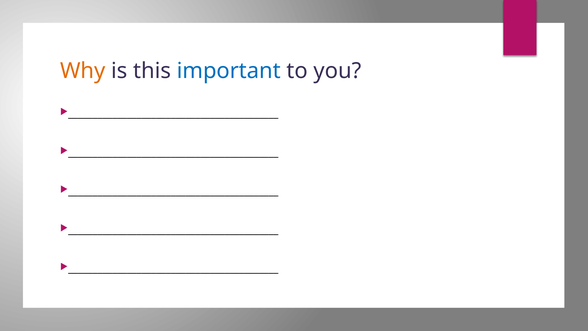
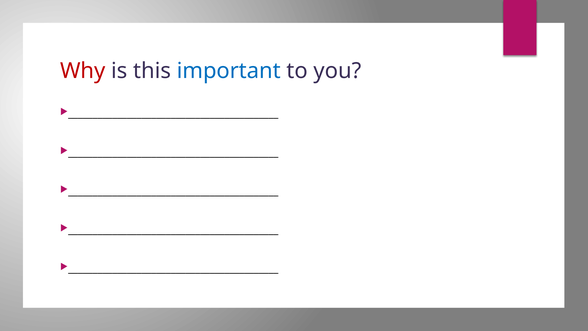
Why colour: orange -> red
